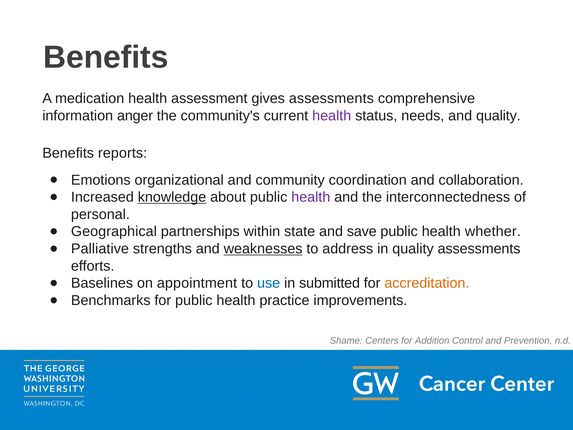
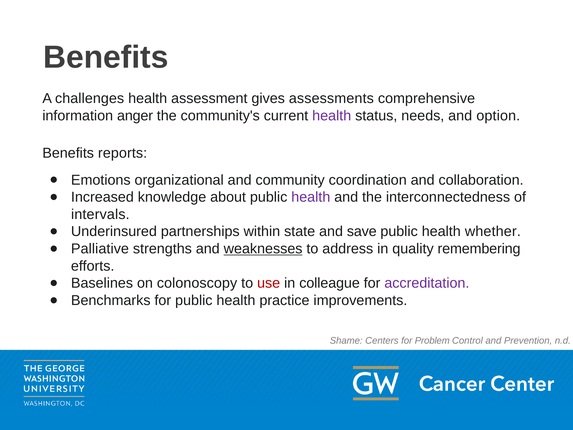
medication: medication -> challenges
and quality: quality -> option
knowledge underline: present -> none
personal: personal -> intervals
Geographical: Geographical -> Underinsured
quality assessments: assessments -> remembering
appointment: appointment -> colonoscopy
use colour: blue -> red
submitted: submitted -> colleague
accreditation colour: orange -> purple
Addition: Addition -> Problem
